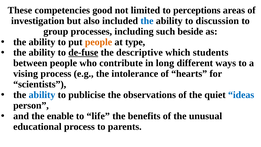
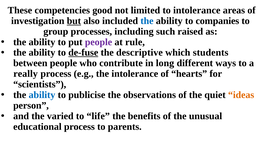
to perceptions: perceptions -> intolerance
but underline: none -> present
discussion: discussion -> companies
beside: beside -> raised
people at (99, 42) colour: orange -> purple
type: type -> rule
vising: vising -> really
ideas colour: blue -> orange
enable: enable -> varied
